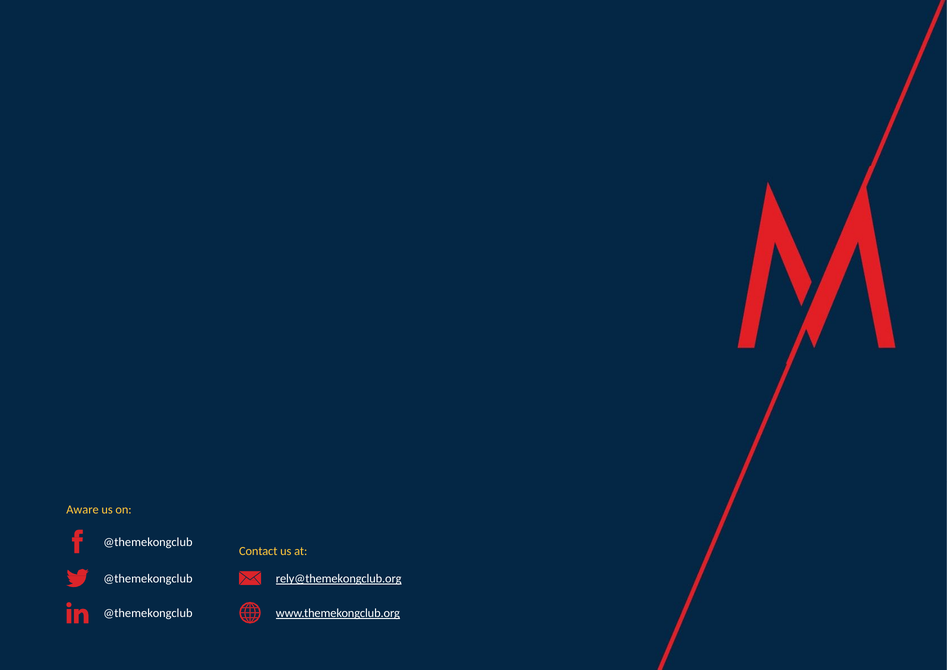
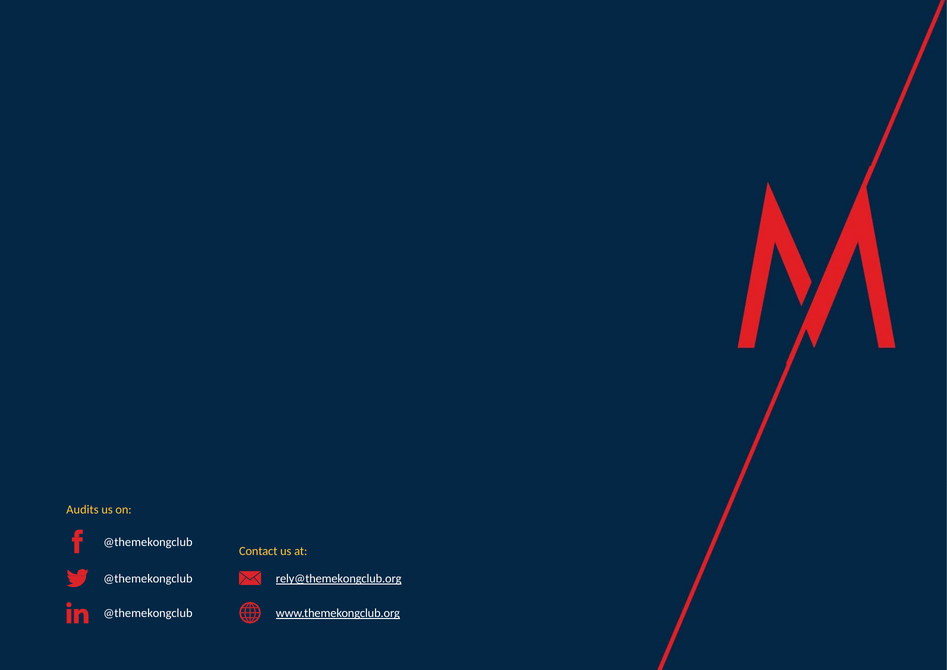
Aware: Aware -> Audits
